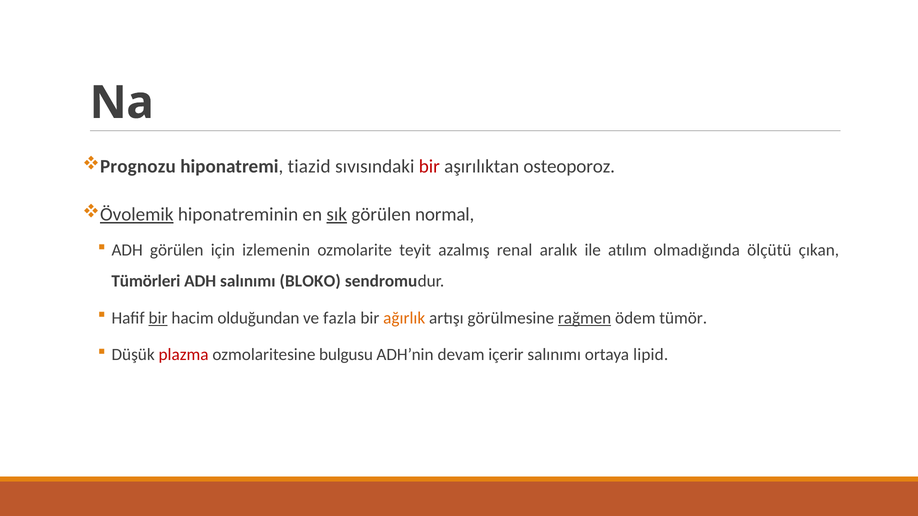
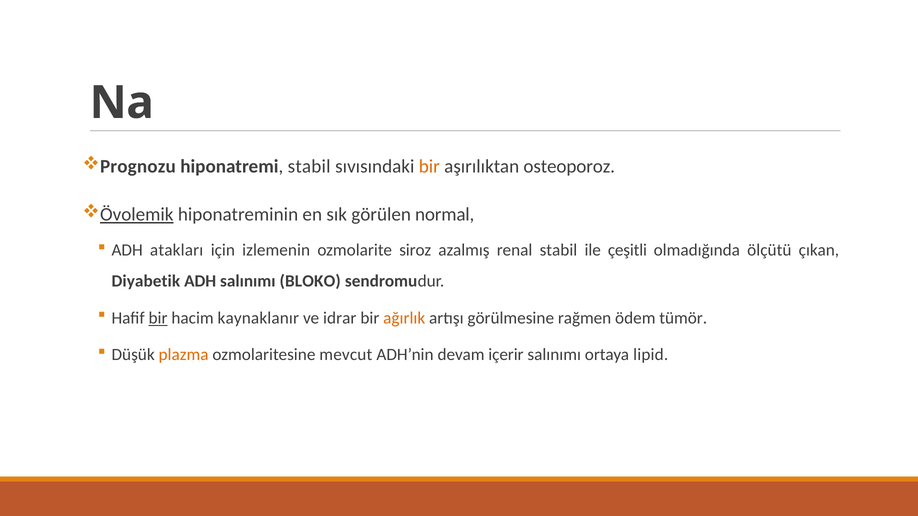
hiponatremi tiazid: tiazid -> stabil
bir at (429, 167) colour: red -> orange
sık underline: present -> none
ADH görülen: görülen -> atakları
teyit: teyit -> siroz
renal aralık: aralık -> stabil
atılım: atılım -> çeşitli
Tümörleri: Tümörleri -> Diyabetik
olduğundan: olduğundan -> kaynaklanır
fazla: fazla -> idrar
rağmen underline: present -> none
plazma colour: red -> orange
bulgusu: bulgusu -> mevcut
